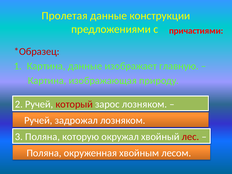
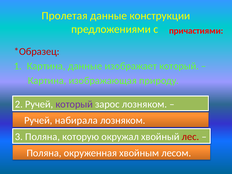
изображает главную: главную -> который
который at (74, 104) colour: red -> purple
задрожал: задрожал -> набирала
